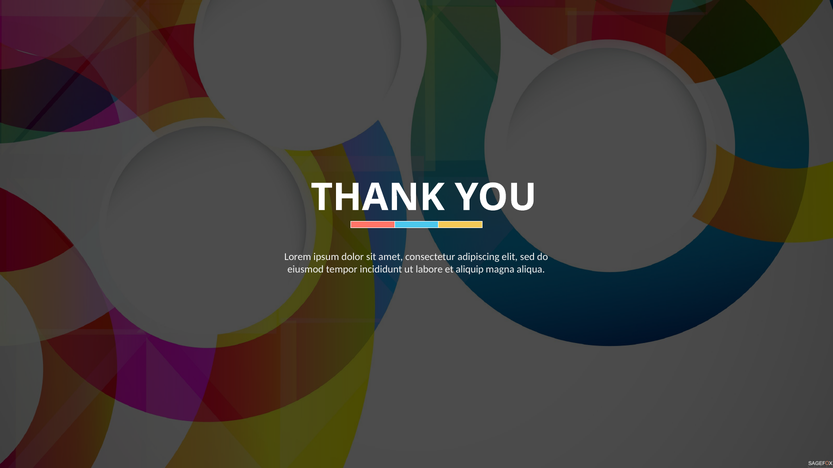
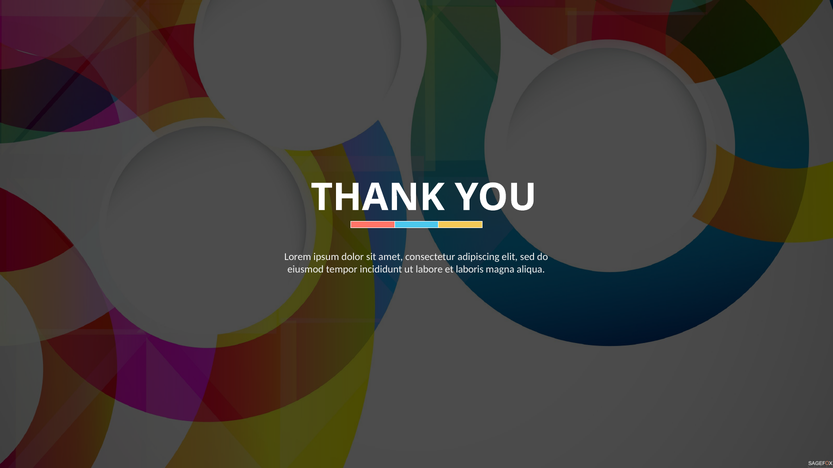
aliquip: aliquip -> laboris
